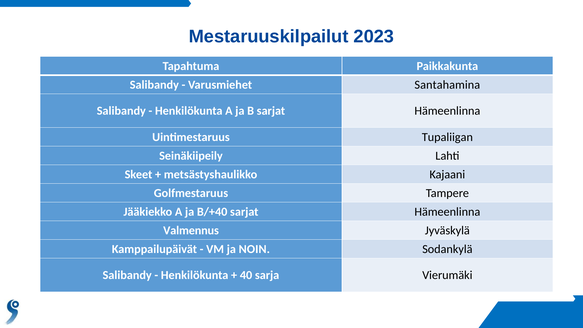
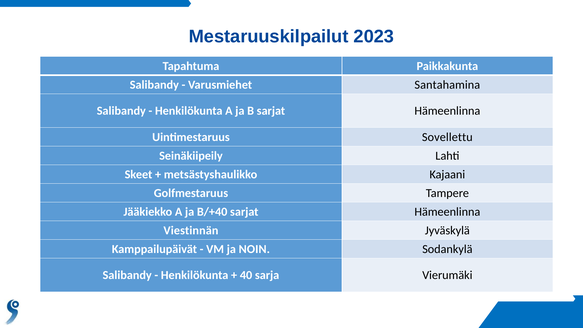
Tupaliigan: Tupaliigan -> Sovellettu
Valmennus: Valmennus -> Viestinnän
